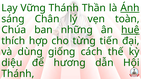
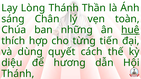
Vững: Vững -> Lòng
Ánh underline: present -> none
giống: giống -> quyết
